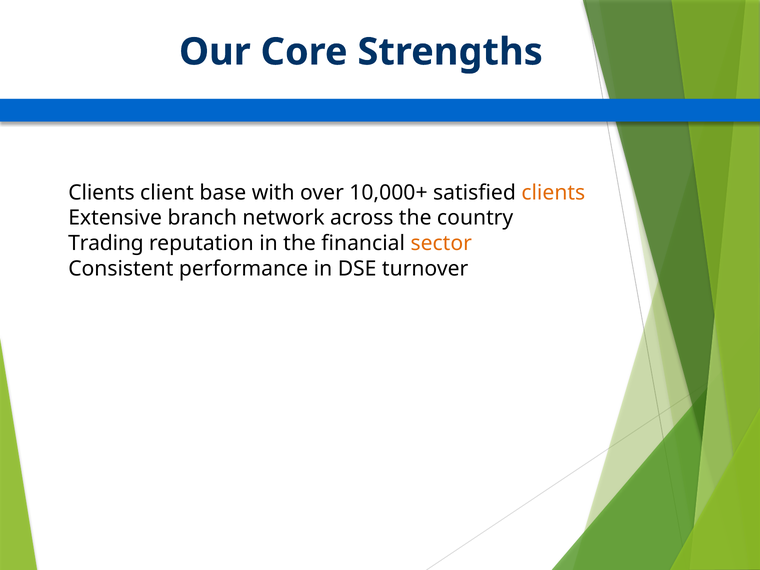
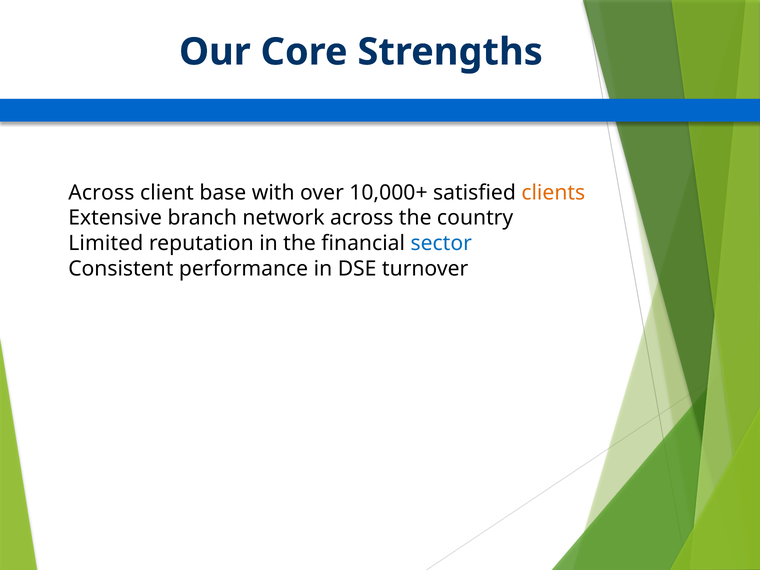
Clients at (101, 193): Clients -> Across
Trading: Trading -> Limited
sector colour: orange -> blue
